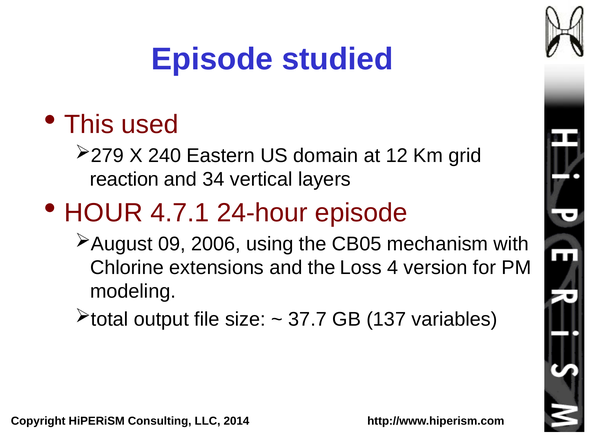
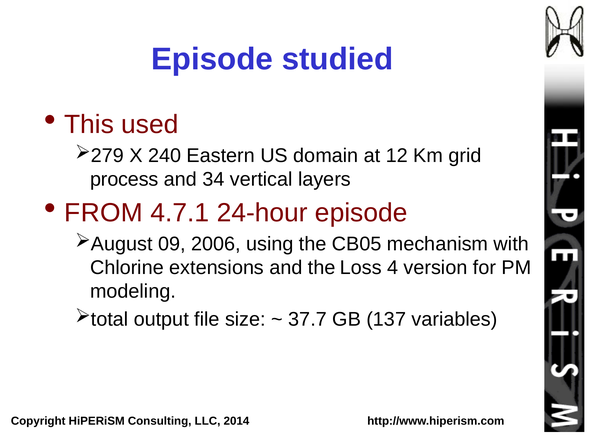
reaction: reaction -> process
HOUR: HOUR -> FROM
